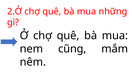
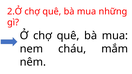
cũng: cũng -> cháu
